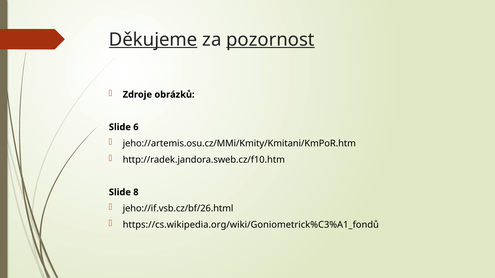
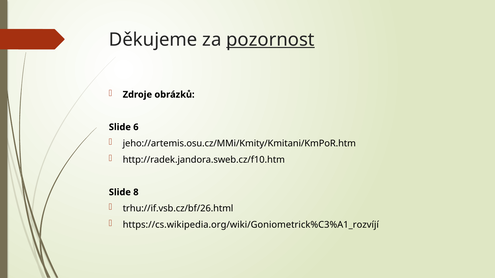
Děkujeme underline: present -> none
jeho://if.vsb.cz/bf/26.html: jeho://if.vsb.cz/bf/26.html -> trhu://if.vsb.cz/bf/26.html
https://cs.wikipedia.org/wiki/Goniometrick%C3%A1_fondů: https://cs.wikipedia.org/wiki/Goniometrick%C3%A1_fondů -> https://cs.wikipedia.org/wiki/Goniometrick%C3%A1_rozvíjí
